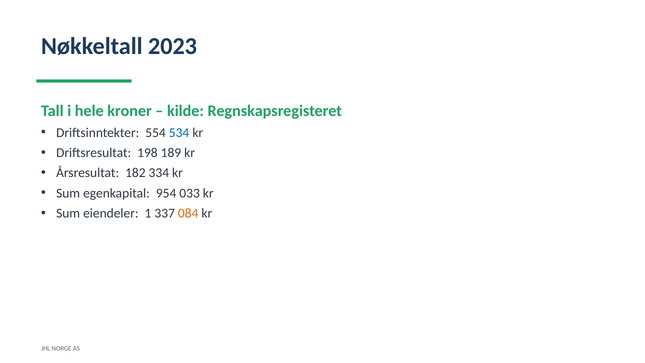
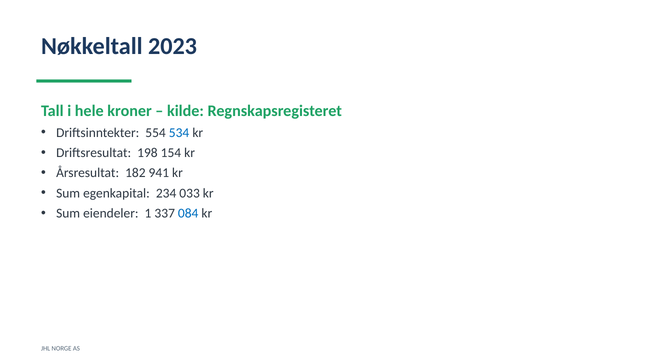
189: 189 -> 154
334: 334 -> 941
954: 954 -> 234
084 colour: orange -> blue
